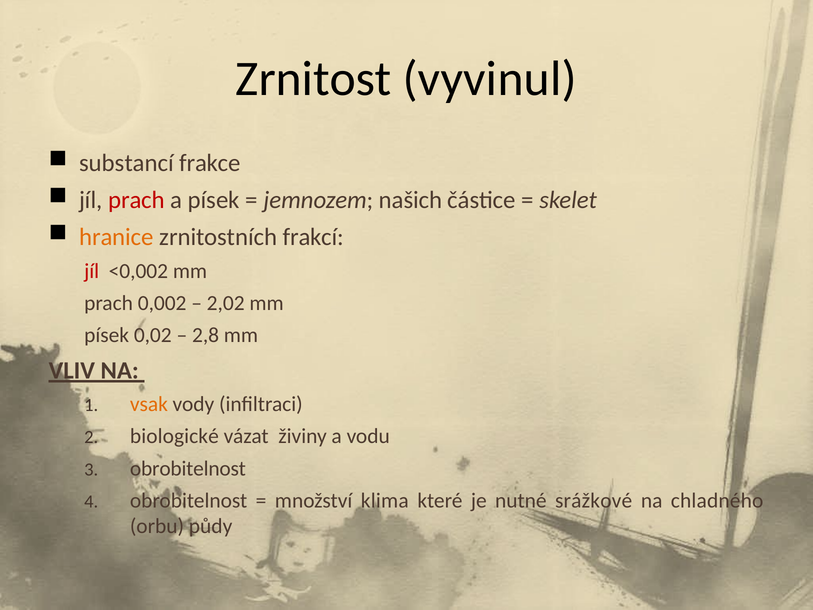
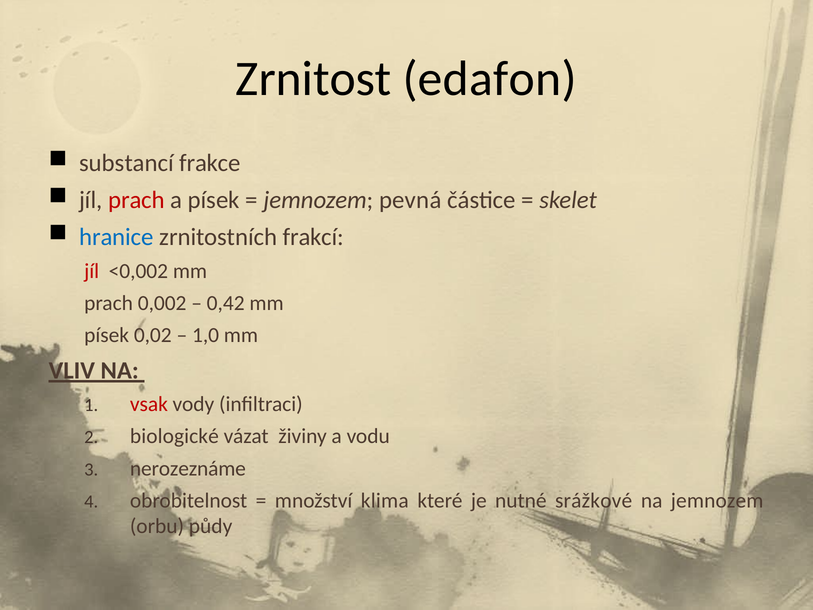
vyvinul: vyvinul -> edafon
našich: našich -> pevná
hranice colour: orange -> blue
2,02: 2,02 -> 0,42
2,8: 2,8 -> 1,0
vsak colour: orange -> red
obrobitelnost at (188, 468): obrobitelnost -> nerozeznáme
na chladného: chladného -> jemnozem
